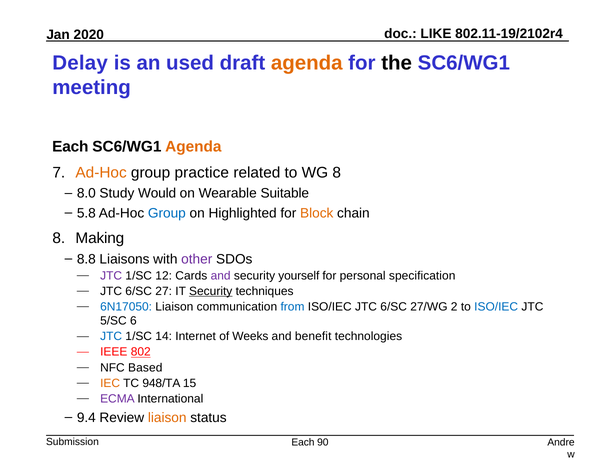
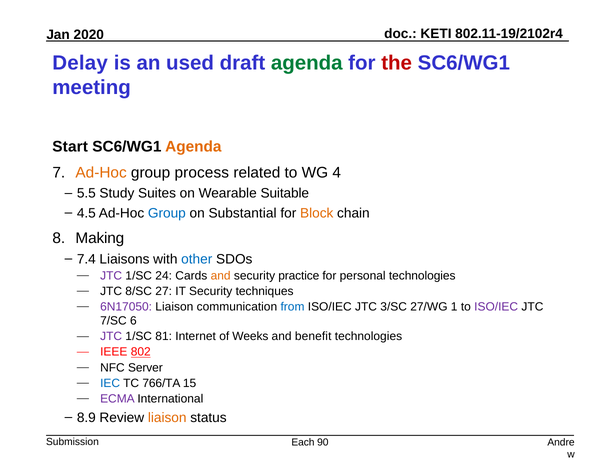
LIKE: LIKE -> KETI
agenda at (307, 63) colour: orange -> green
the colour: black -> red
Each at (70, 147): Each -> Start
practice: practice -> process
WG 8: 8 -> 4
8.0: 8.0 -> 5.5
Would: Would -> Suites
5.8: 5.8 -> 4.5
Highlighted: Highlighted -> Substantial
8.8: 8.8 -> 7.4
other colour: purple -> blue
12: 12 -> 24
and at (221, 276) colour: purple -> orange
yourself: yourself -> practice
personal specification: specification -> technologies
6/SC at (139, 291): 6/SC -> 8/SC
Security at (211, 291) underline: present -> none
6N17050 colour: blue -> purple
ISO/IEC JTC 6/SC: 6/SC -> 3/SC
2: 2 -> 1
ISO/IEC at (496, 307) colour: blue -> purple
5/SC: 5/SC -> 7/SC
JTC at (111, 337) colour: blue -> purple
14: 14 -> 81
Based: Based -> Server
IEC colour: orange -> blue
948/TA: 948/TA -> 766/TA
9.4: 9.4 -> 8.9
